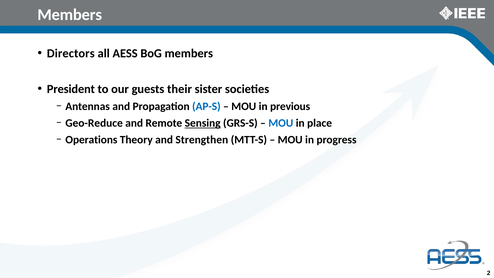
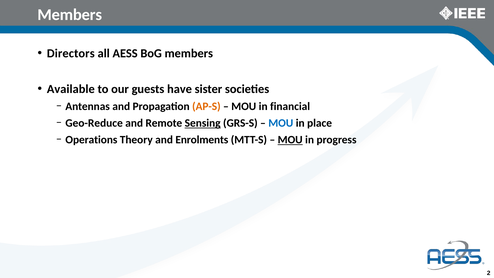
President: President -> Available
their: their -> have
AP-S colour: blue -> orange
previous: previous -> financial
Strengthen: Strengthen -> Enrolments
MOU at (290, 140) underline: none -> present
